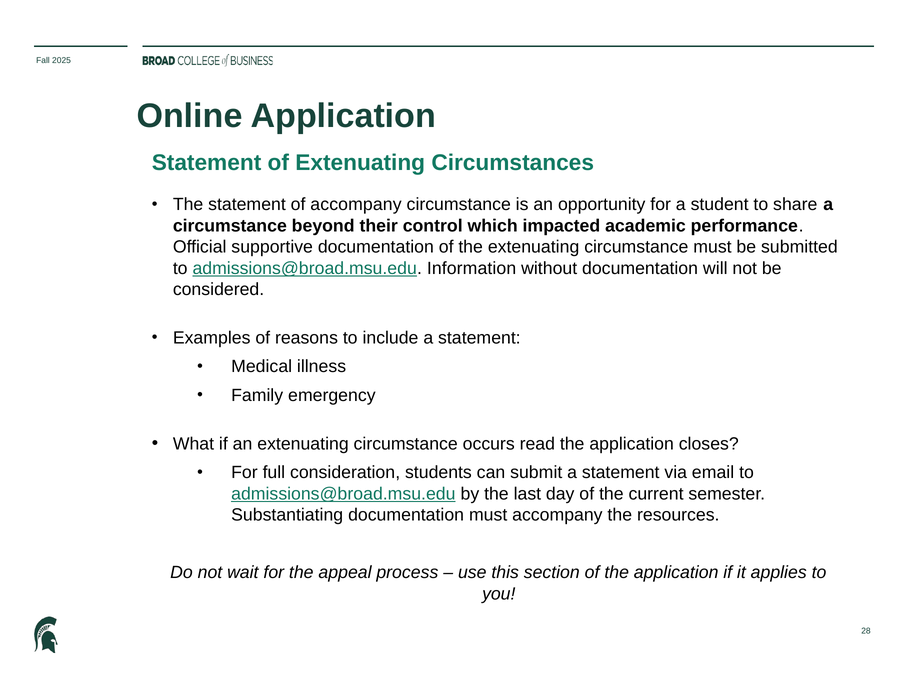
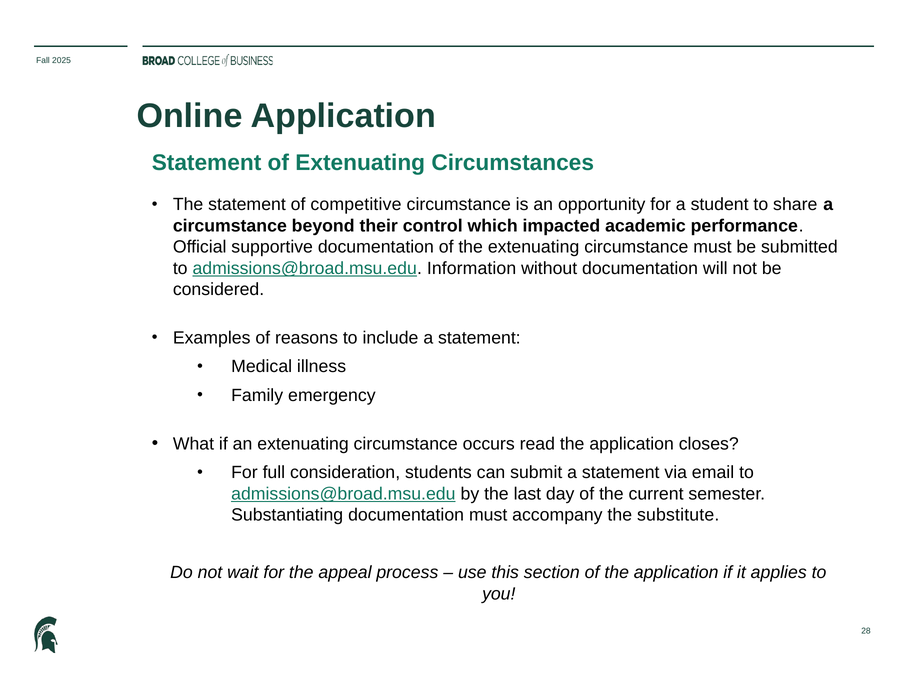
of accompany: accompany -> competitive
resources: resources -> substitute
